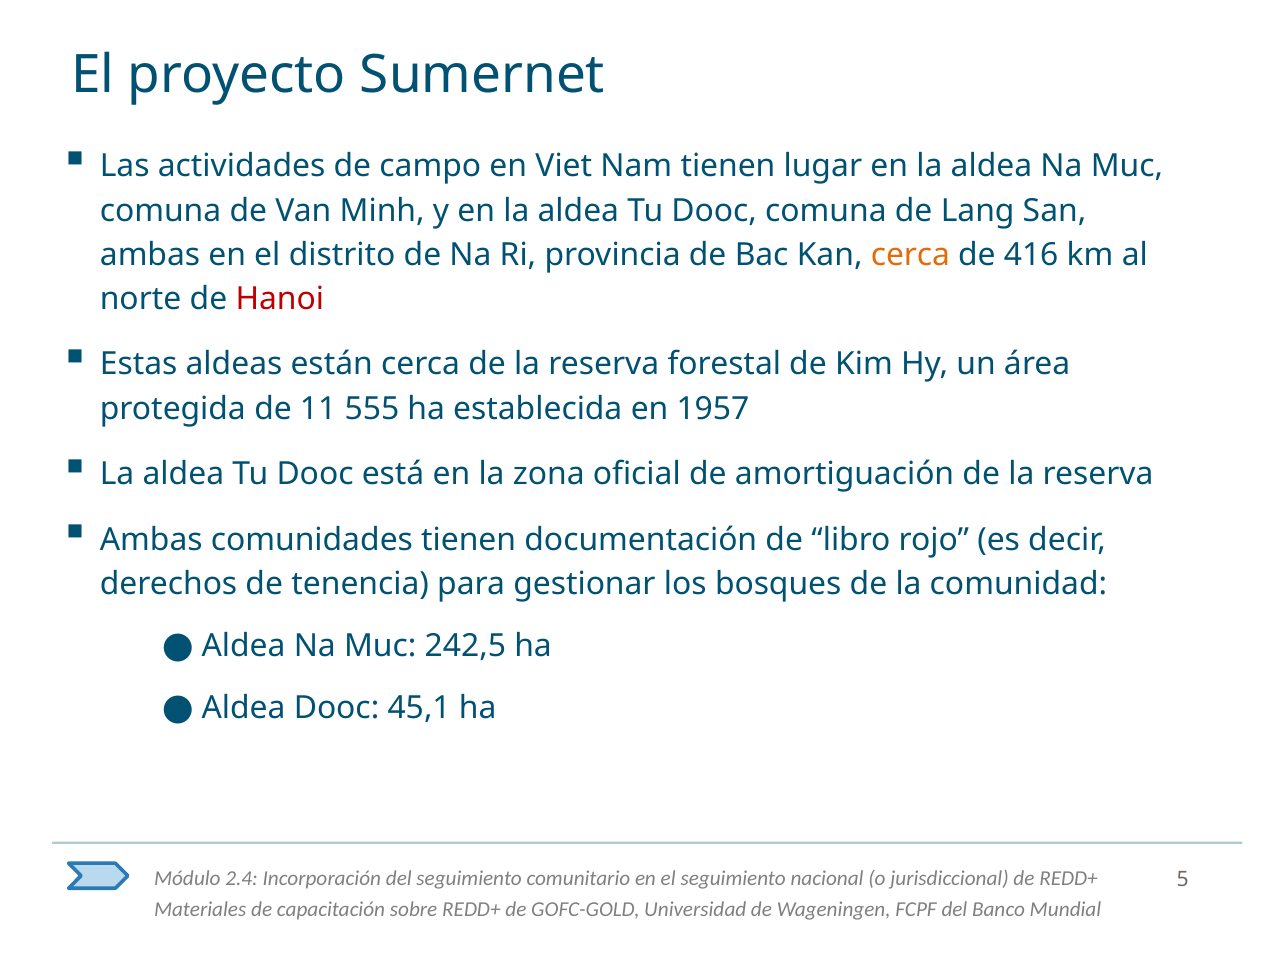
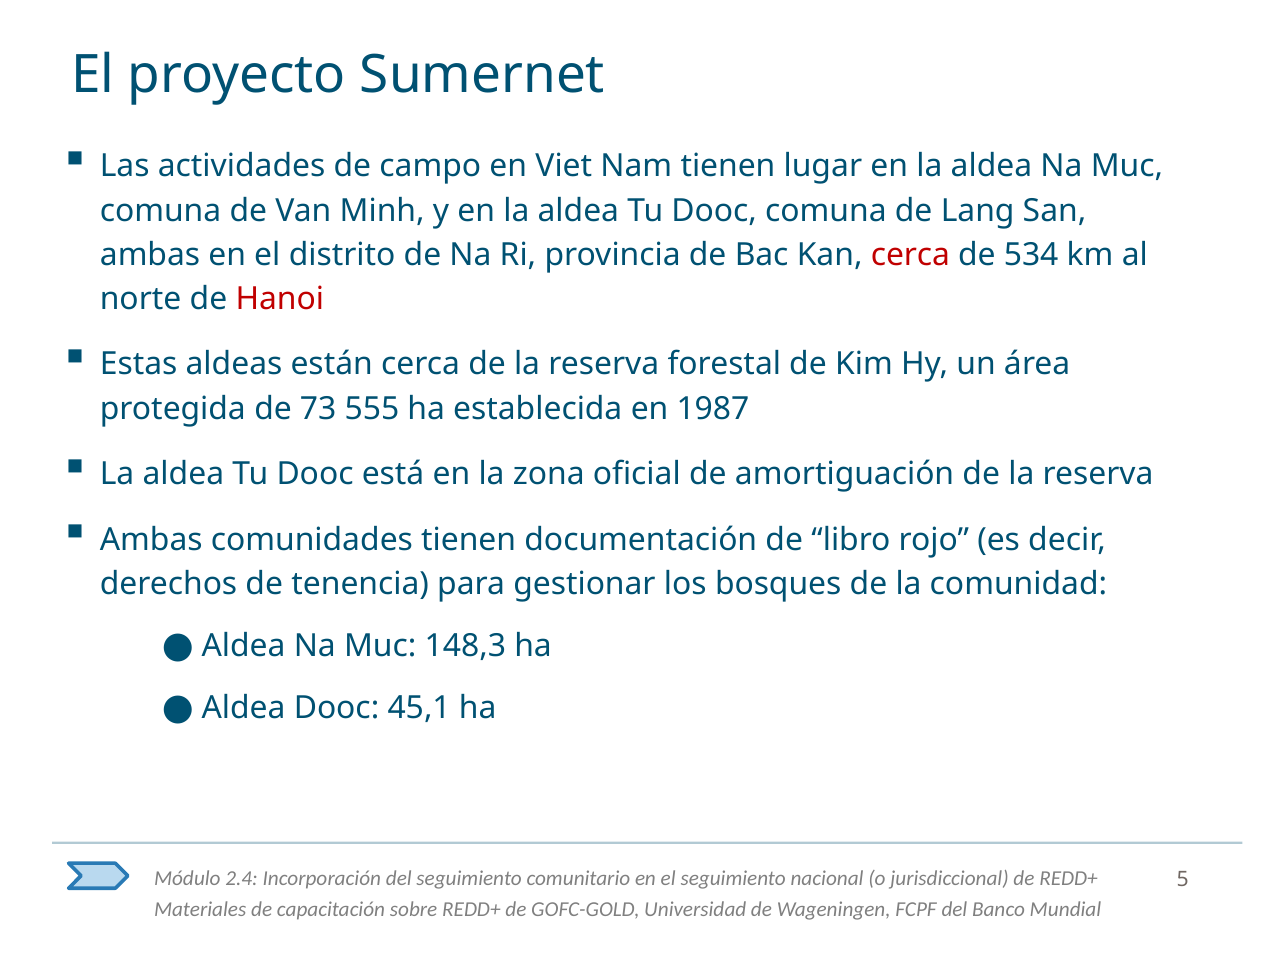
cerca at (910, 255) colour: orange -> red
416: 416 -> 534
11: 11 -> 73
1957: 1957 -> 1987
242,5: 242,5 -> 148,3
